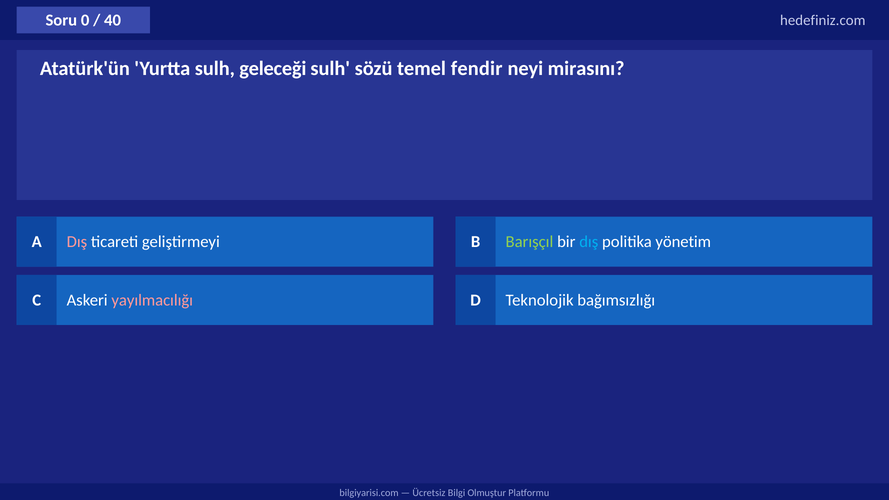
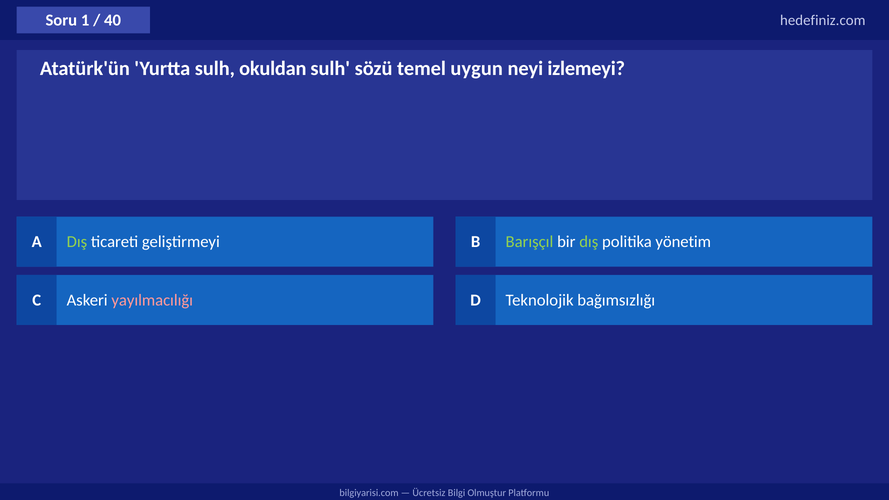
0: 0 -> 1
geleceği: geleceği -> okuldan
fendir: fendir -> uygun
mirasını: mirasını -> izlemeyi
Dış at (77, 242) colour: pink -> light green
dış at (589, 242) colour: light blue -> light green
